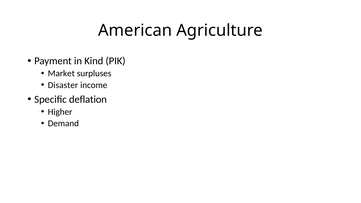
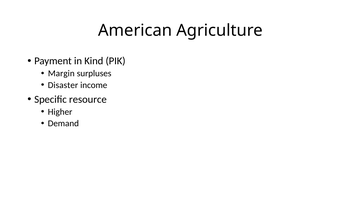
Market: Market -> Margin
deflation: deflation -> resource
